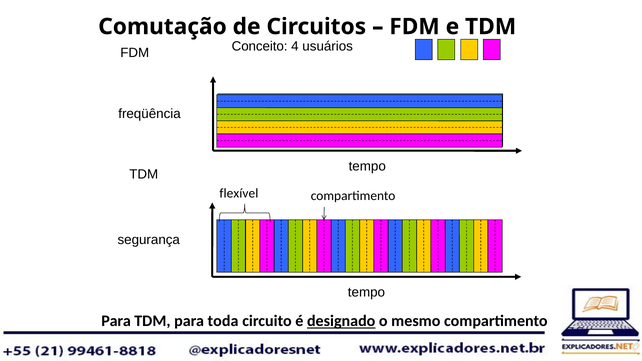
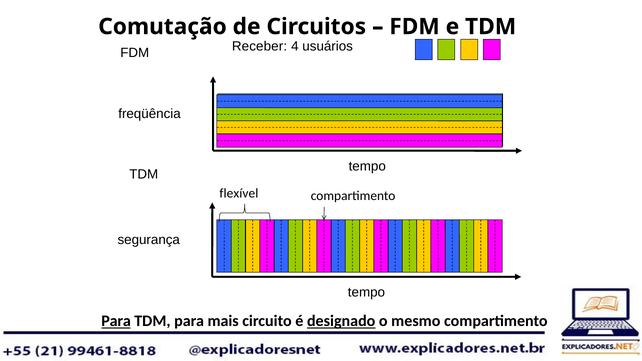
Conceito: Conceito -> Receber
Para at (116, 321) underline: none -> present
toda: toda -> mais
